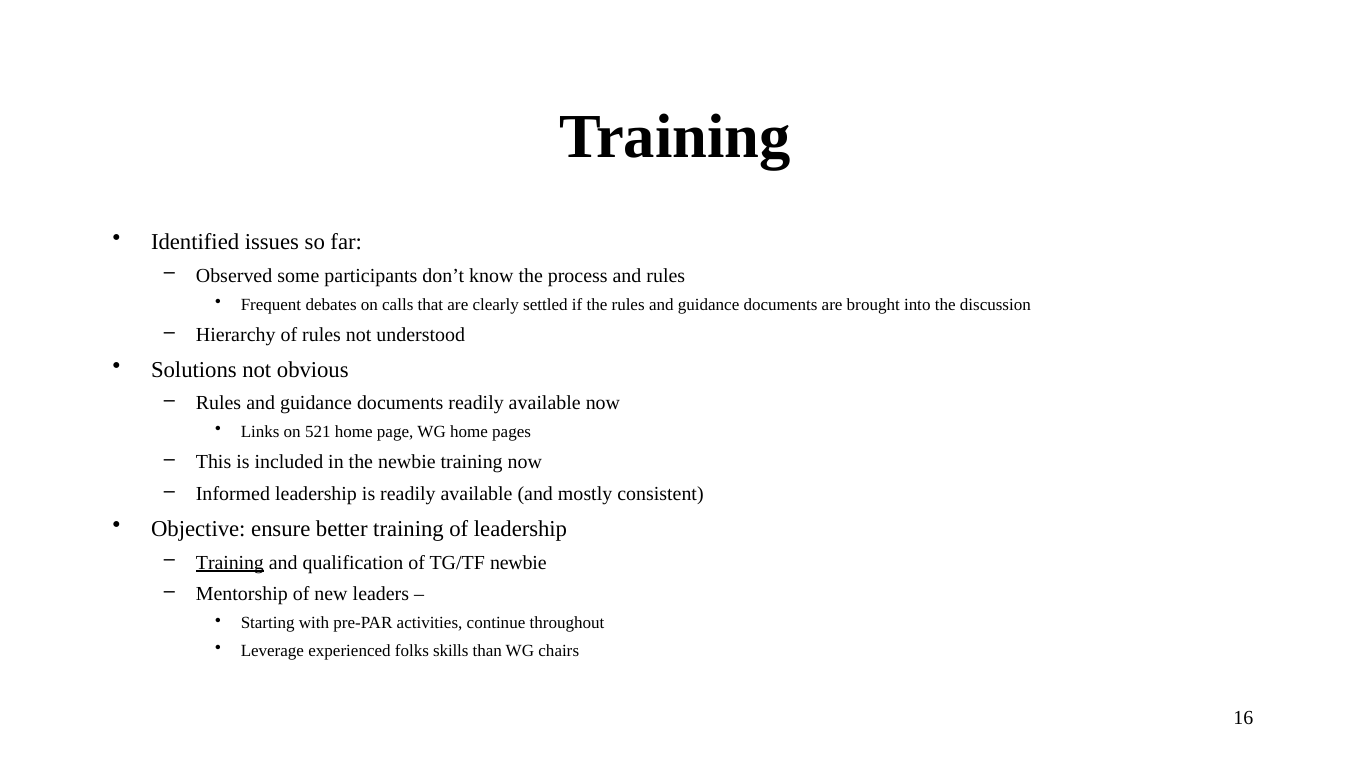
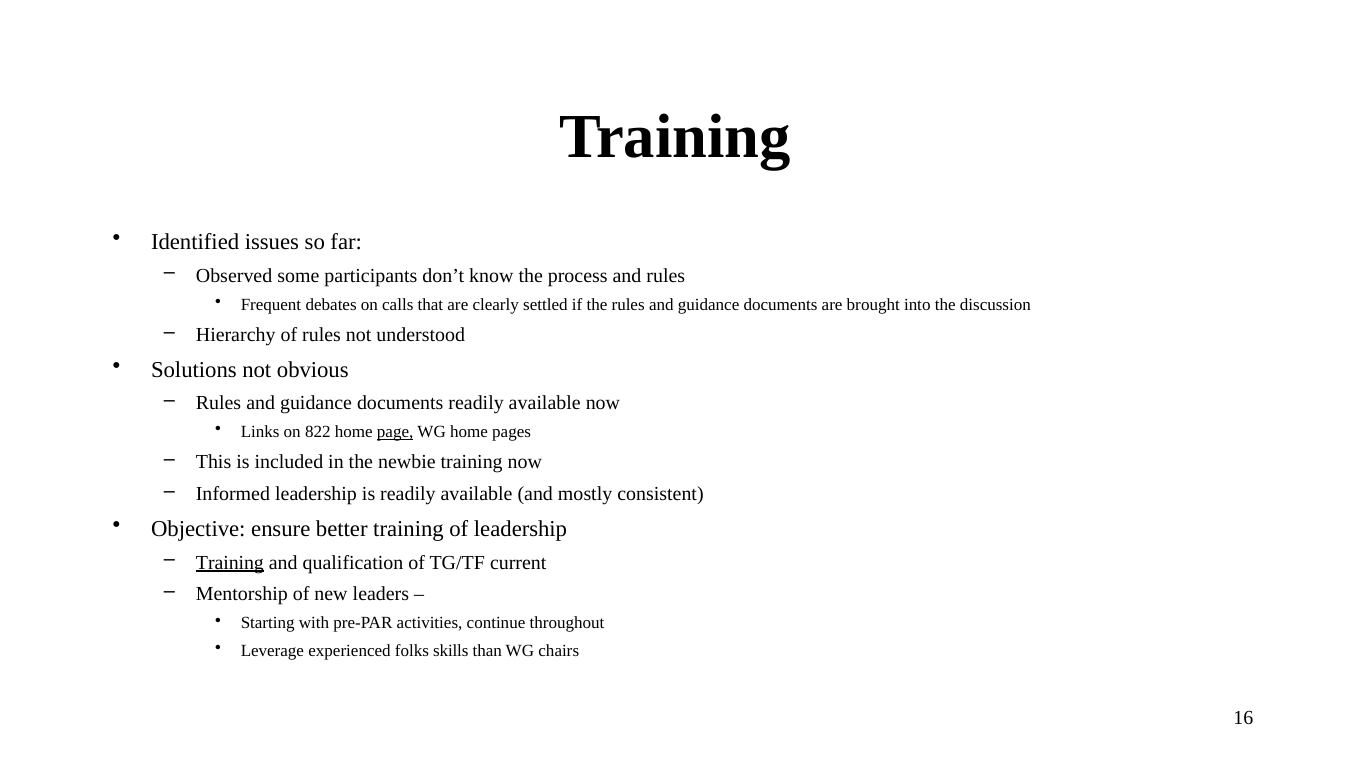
521: 521 -> 822
page underline: none -> present
TG/TF newbie: newbie -> current
